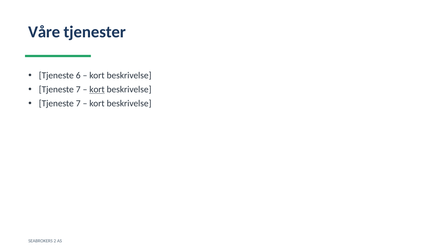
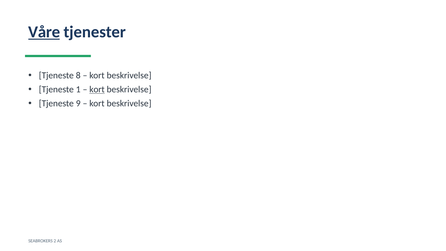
Våre underline: none -> present
6: 6 -> 8
7 at (78, 89): 7 -> 1
7 at (78, 103): 7 -> 9
